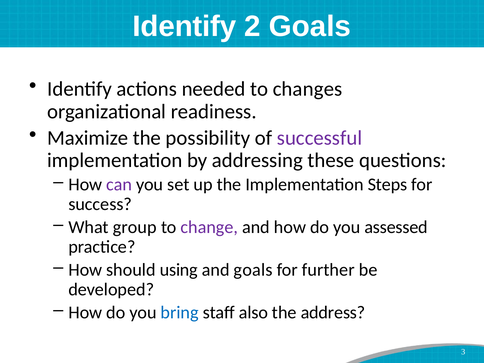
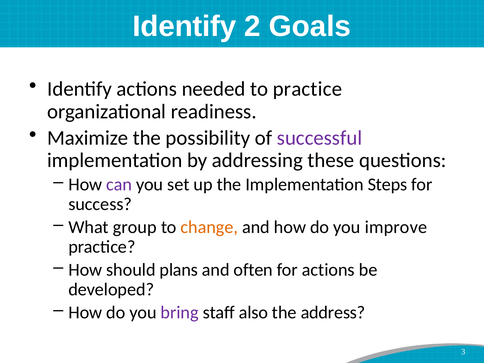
to changes: changes -> practice
change colour: purple -> orange
assessed: assessed -> improve
using: using -> plans
and goals: goals -> often
for further: further -> actions
bring colour: blue -> purple
